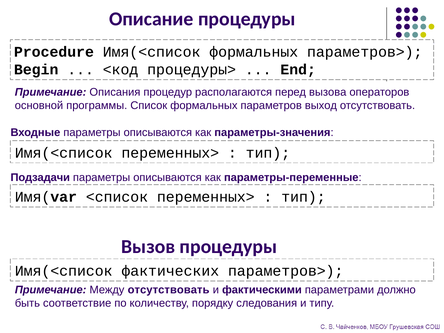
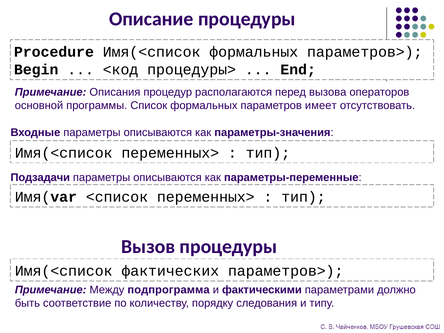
выход: выход -> имеет
Между отсутствовать: отсутствовать -> подпрограмма
